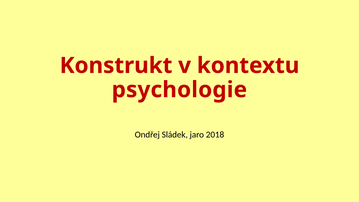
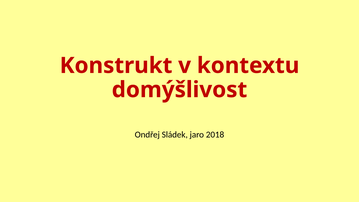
psychologie: psychologie -> domýšlivost
